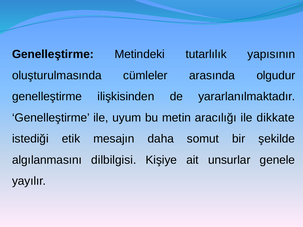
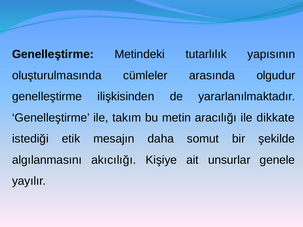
uyum: uyum -> takım
dilbilgisi: dilbilgisi -> akıcılığı
